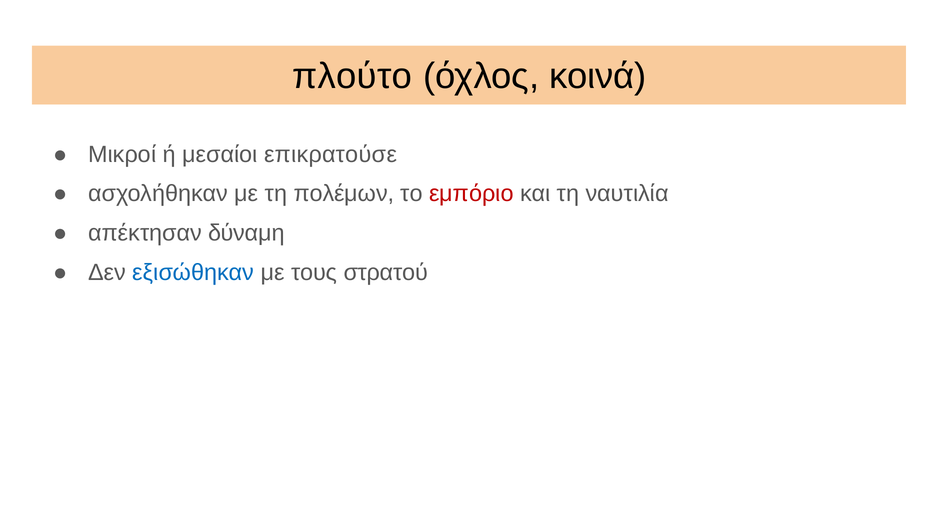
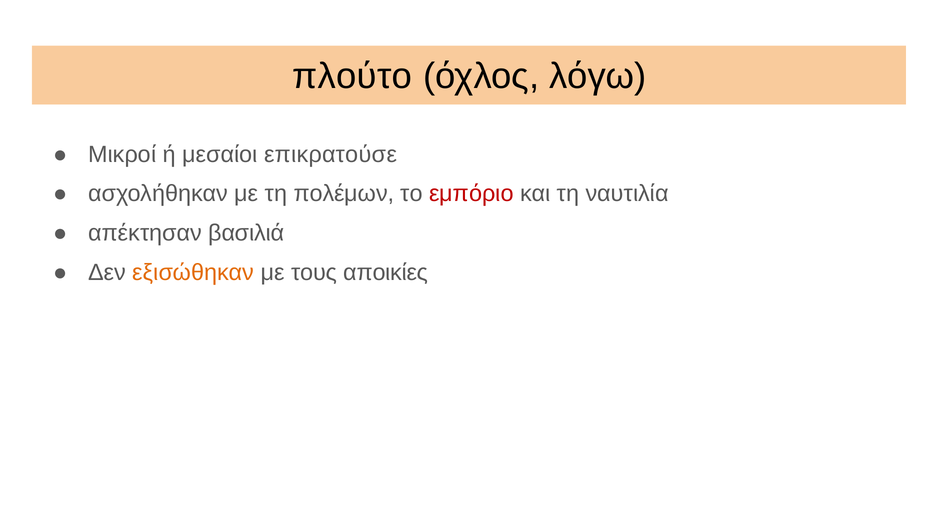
κοινά: κοινά -> λόγω
δύναμη: δύναμη -> βασιλιά
εξισώθηκαν colour: blue -> orange
στρατού: στρατού -> αποικίες
